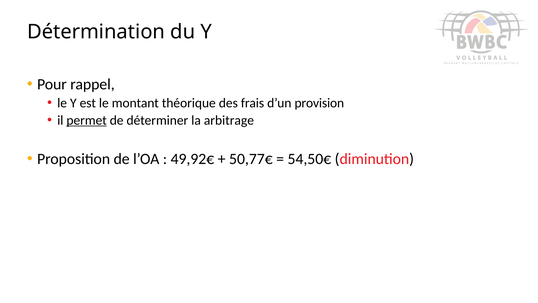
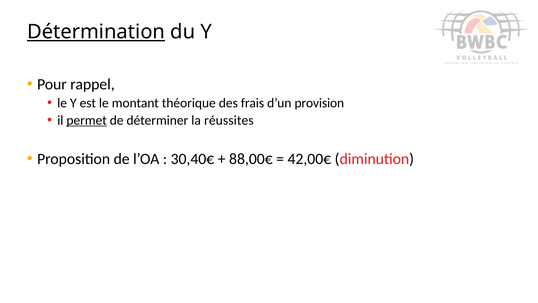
Détermination underline: none -> present
arbitrage: arbitrage -> réussites
49,92€: 49,92€ -> 30,40€
50,77€: 50,77€ -> 88,00€
54,50€: 54,50€ -> 42,00€
